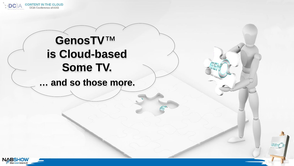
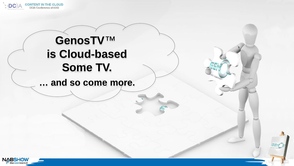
those: those -> come
